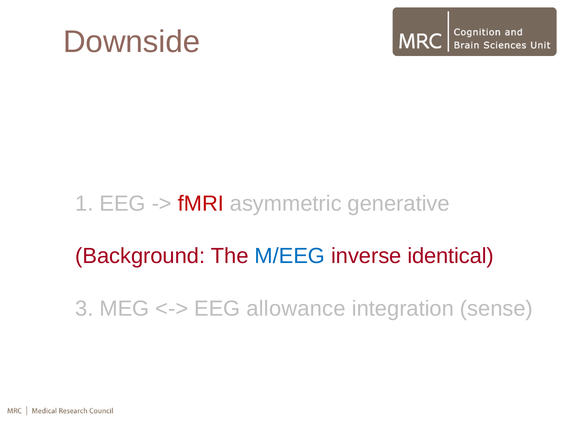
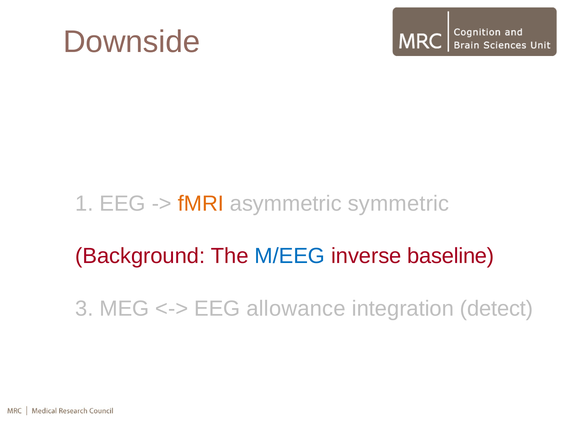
fMRI colour: red -> orange
generative: generative -> symmetric
identical: identical -> baseline
sense: sense -> detect
